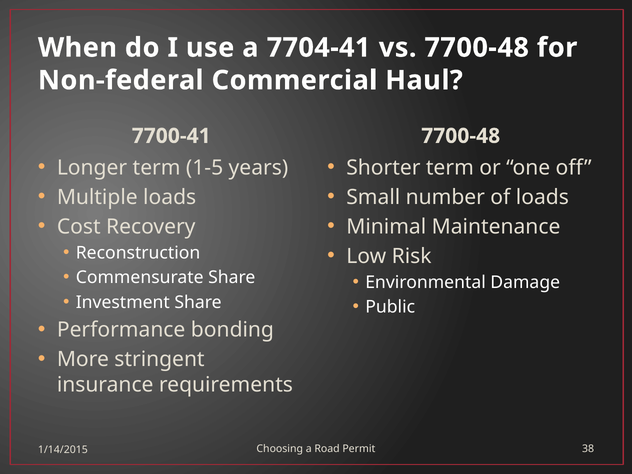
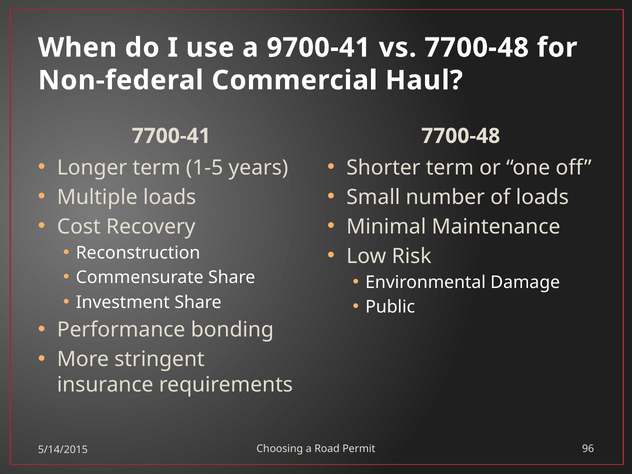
7704-41: 7704-41 -> 9700-41
38: 38 -> 96
1/14/2015: 1/14/2015 -> 5/14/2015
